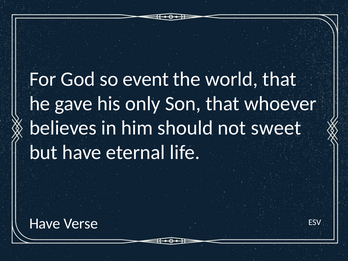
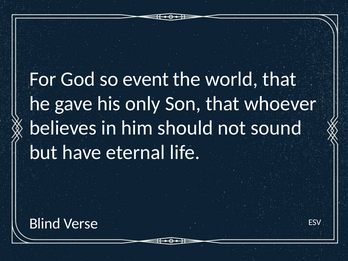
sweet: sweet -> sound
Have at (45, 223): Have -> Blind
